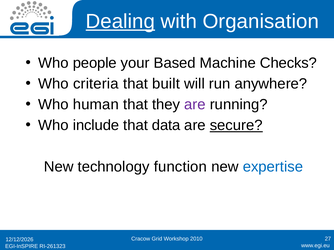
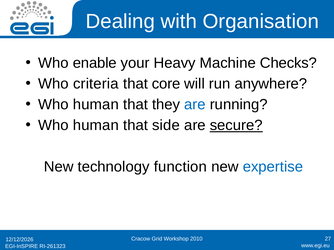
Dealing underline: present -> none
people: people -> enable
Based: Based -> Heavy
built: built -> core
are at (195, 105) colour: purple -> blue
include at (96, 126): include -> human
data: data -> side
